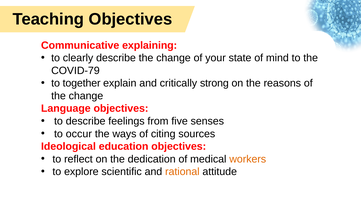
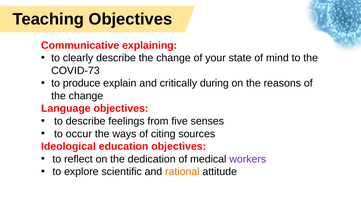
COVID-79: COVID-79 -> COVID-73
together: together -> produce
strong: strong -> during
workers colour: orange -> purple
